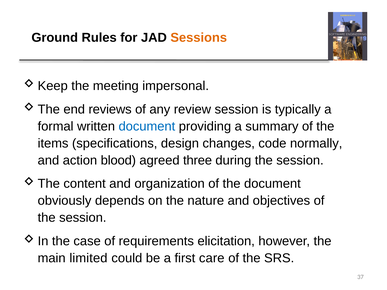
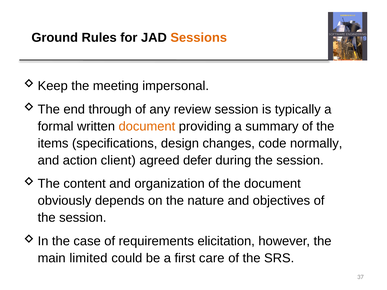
reviews: reviews -> through
document at (147, 126) colour: blue -> orange
blood: blood -> client
three: three -> defer
